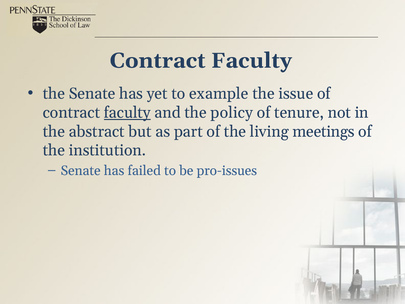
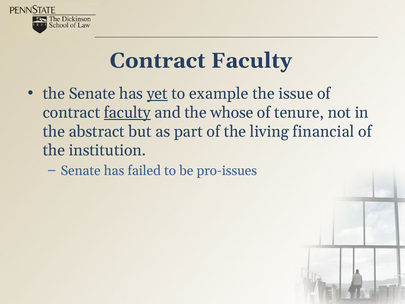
yet underline: none -> present
policy: policy -> whose
meetings: meetings -> financial
